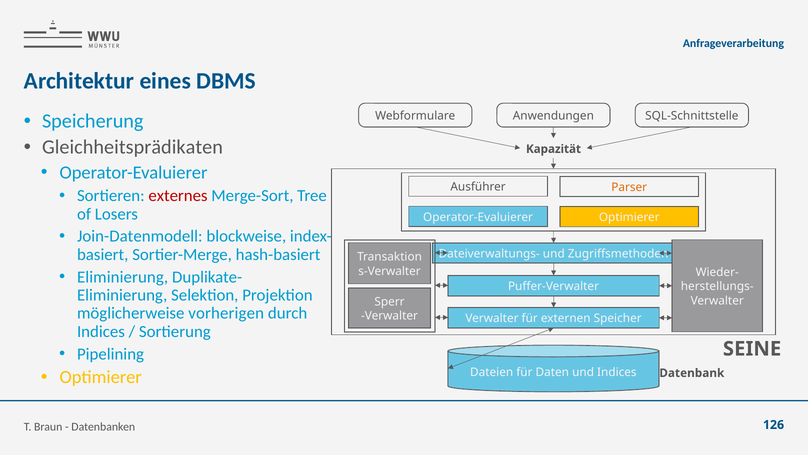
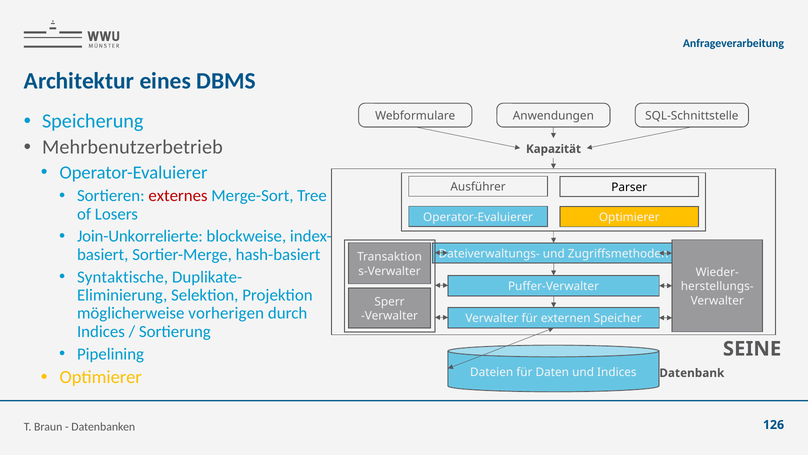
Gleichheitsprädikaten: Gleichheitsprädikaten -> Mehrbenutzerbetrieb
Parser colour: orange -> black
Join-Datenmodell: Join-Datenmodell -> Join-Unkorrelierte
Eliminierung at (123, 277): Eliminierung -> Syntaktische
